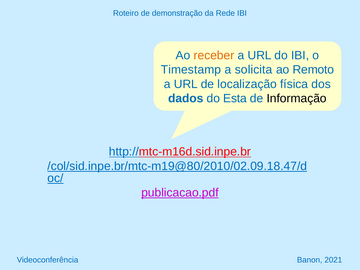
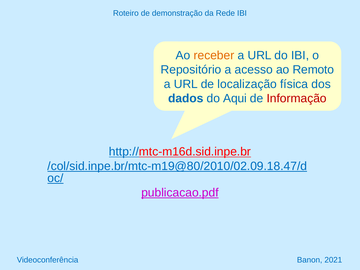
Timestamp: Timestamp -> Repositório
solicita: solicita -> acesso
Esta: Esta -> Aqui
Informação colour: black -> red
